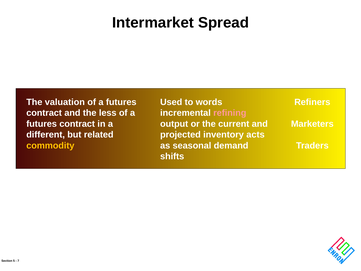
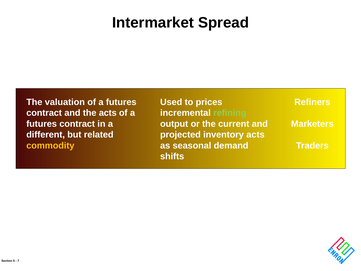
words: words -> prices
the less: less -> acts
refining colour: pink -> light green
